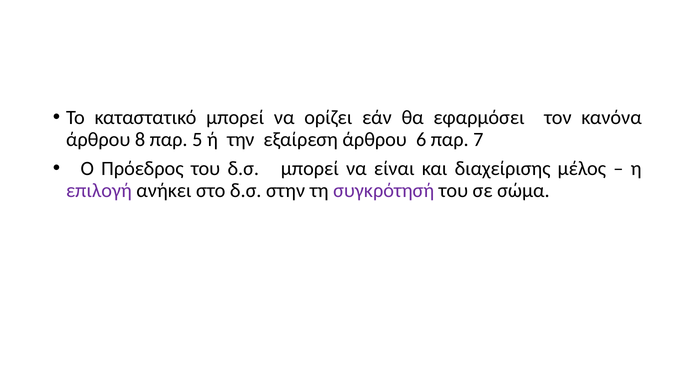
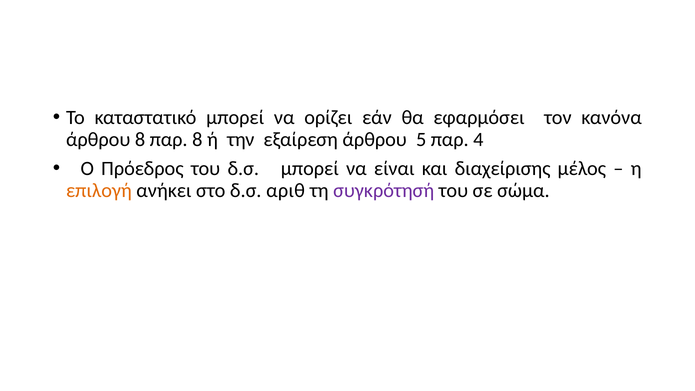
παρ 5: 5 -> 8
6: 6 -> 5
7: 7 -> 4
επιλογή colour: purple -> orange
στην: στην -> αριθ
